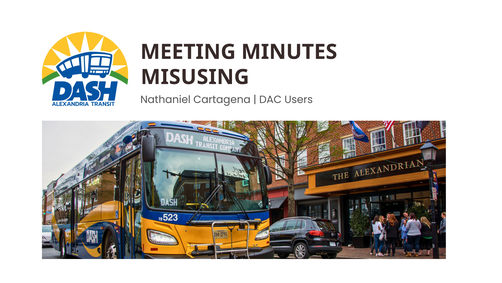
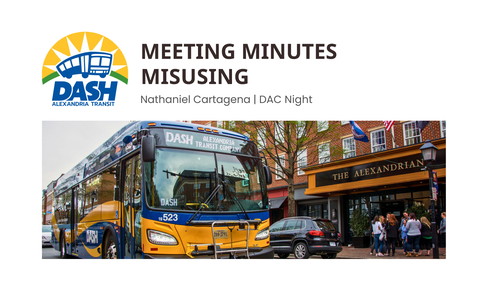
Users: Users -> Night
